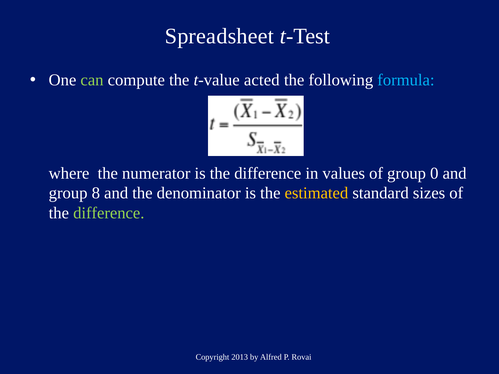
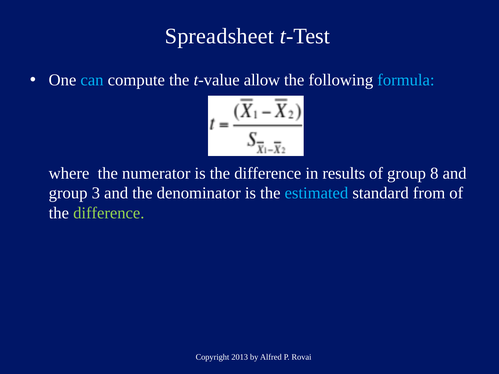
can colour: light green -> light blue
acted: acted -> allow
values: values -> results
0: 0 -> 8
8: 8 -> 3
estimated colour: yellow -> light blue
sizes: sizes -> from
